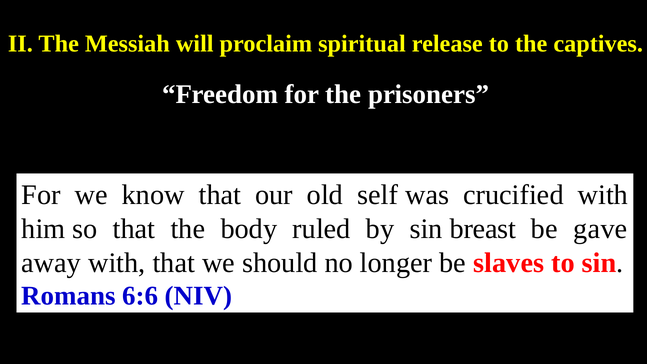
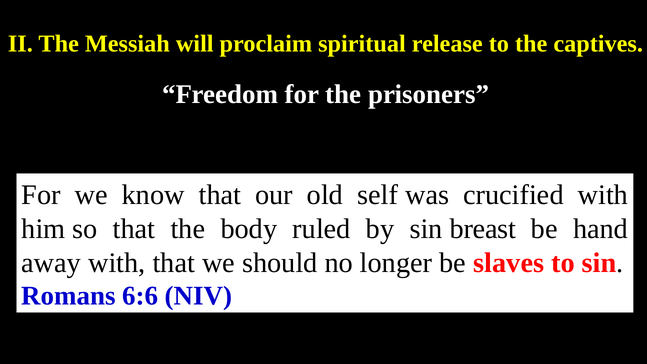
gave: gave -> hand
